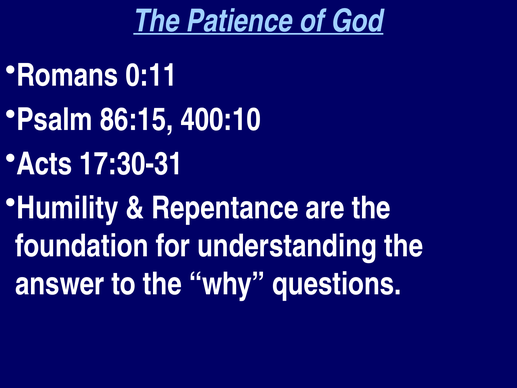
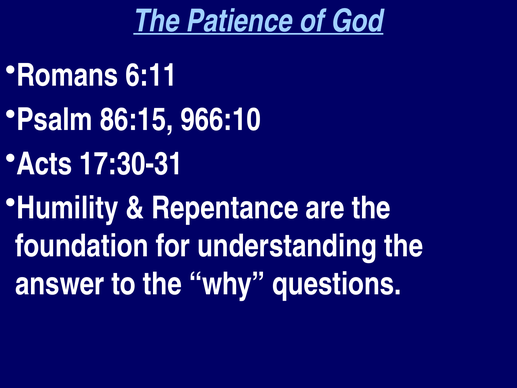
0:11: 0:11 -> 6:11
400:10: 400:10 -> 966:10
